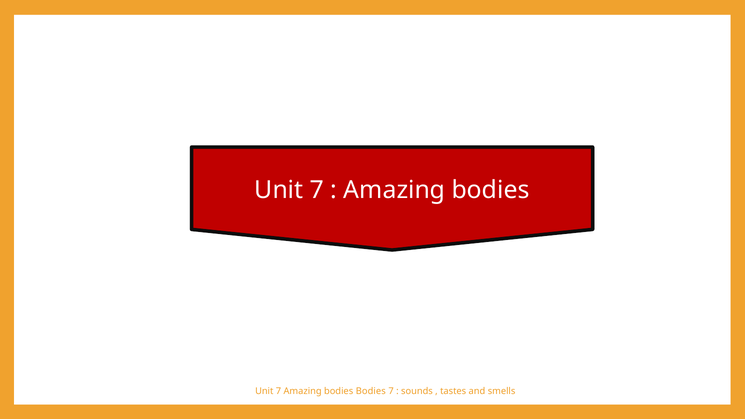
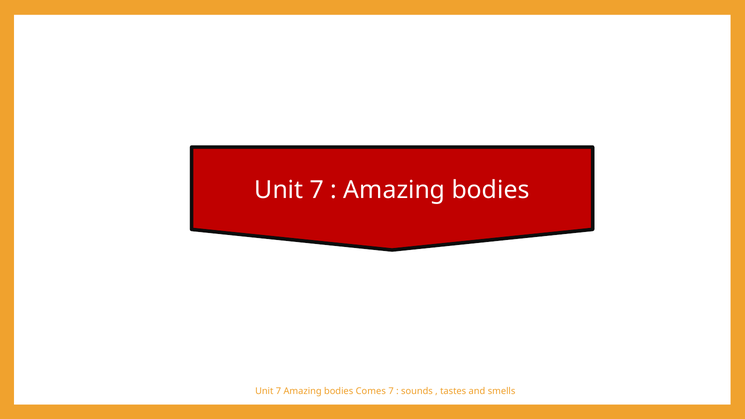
bodies Bodies: Bodies -> Comes
